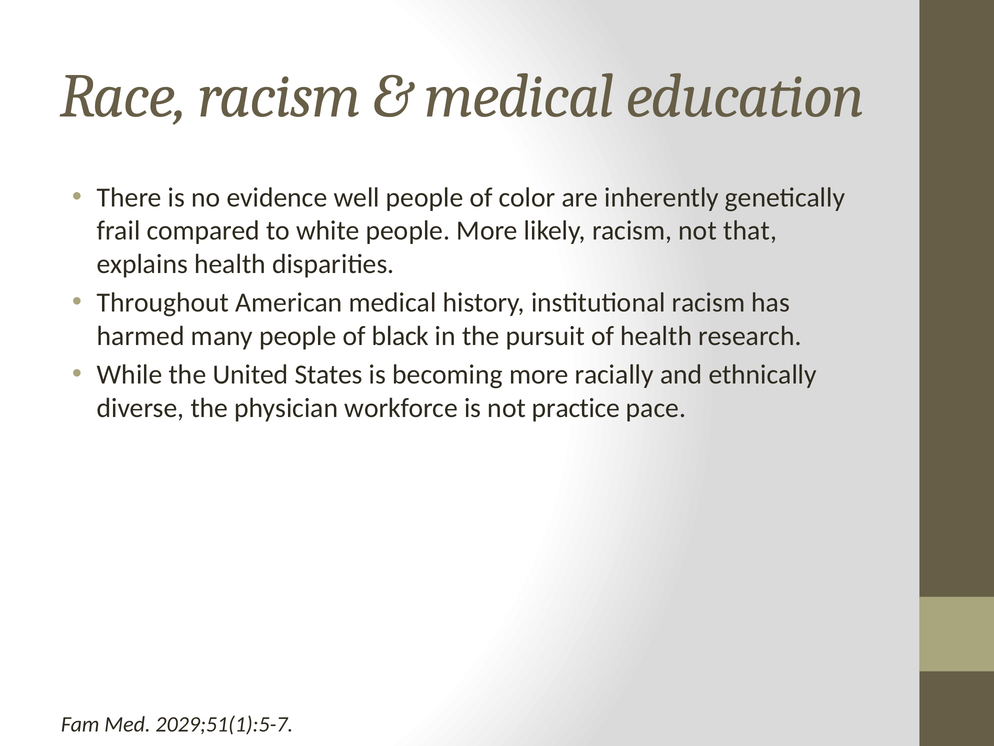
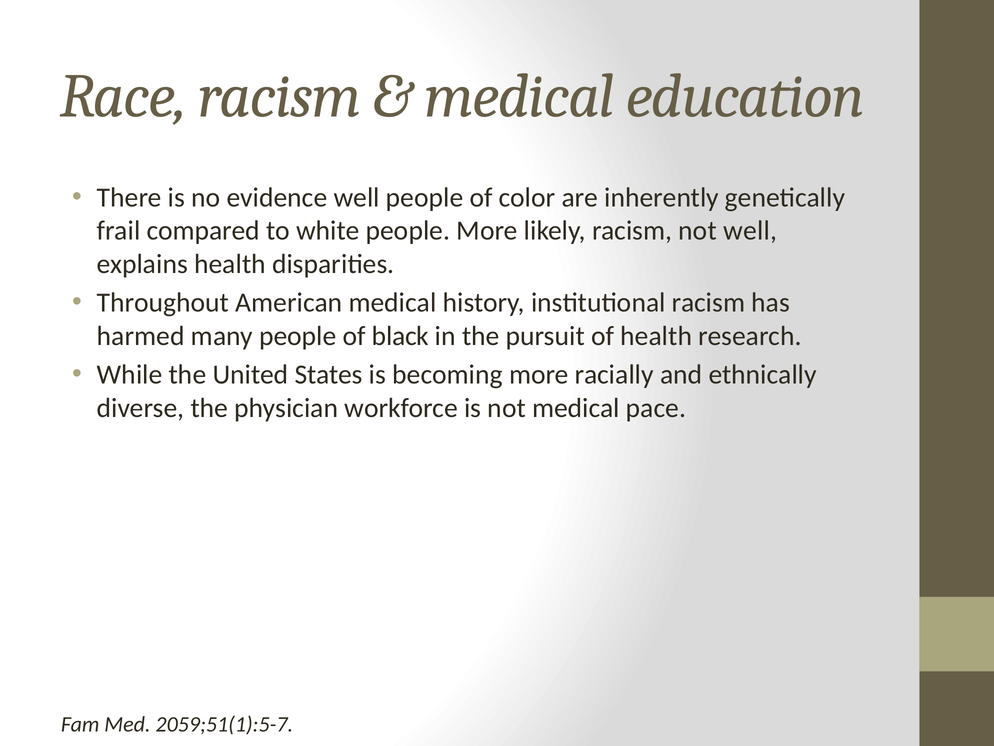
not that: that -> well
not practice: practice -> medical
2029;51(1):5-7: 2029;51(1):5-7 -> 2059;51(1):5-7
